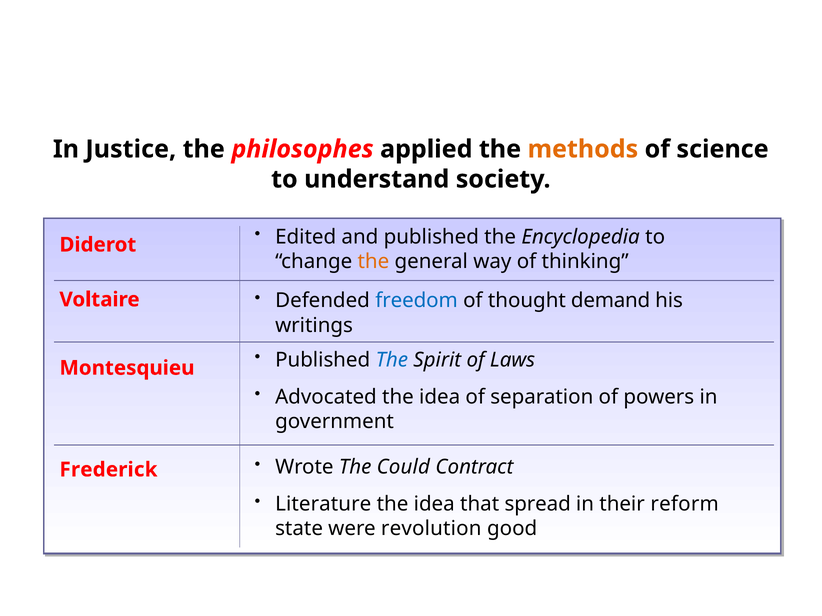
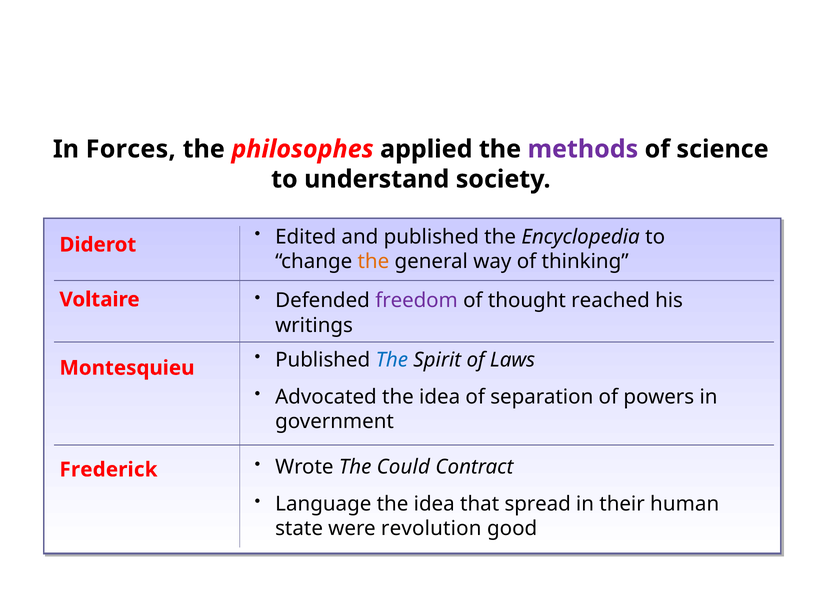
Justice: Justice -> Forces
methods colour: orange -> purple
freedom colour: blue -> purple
demand: demand -> reached
Literature: Literature -> Language
reform: reform -> human
